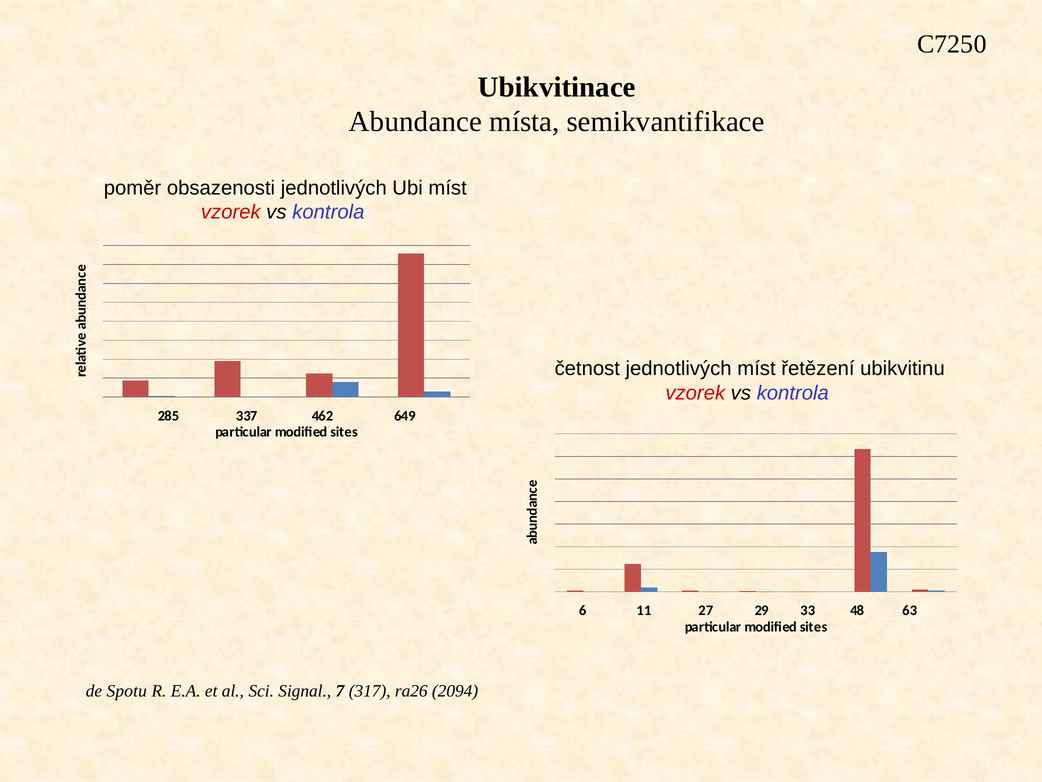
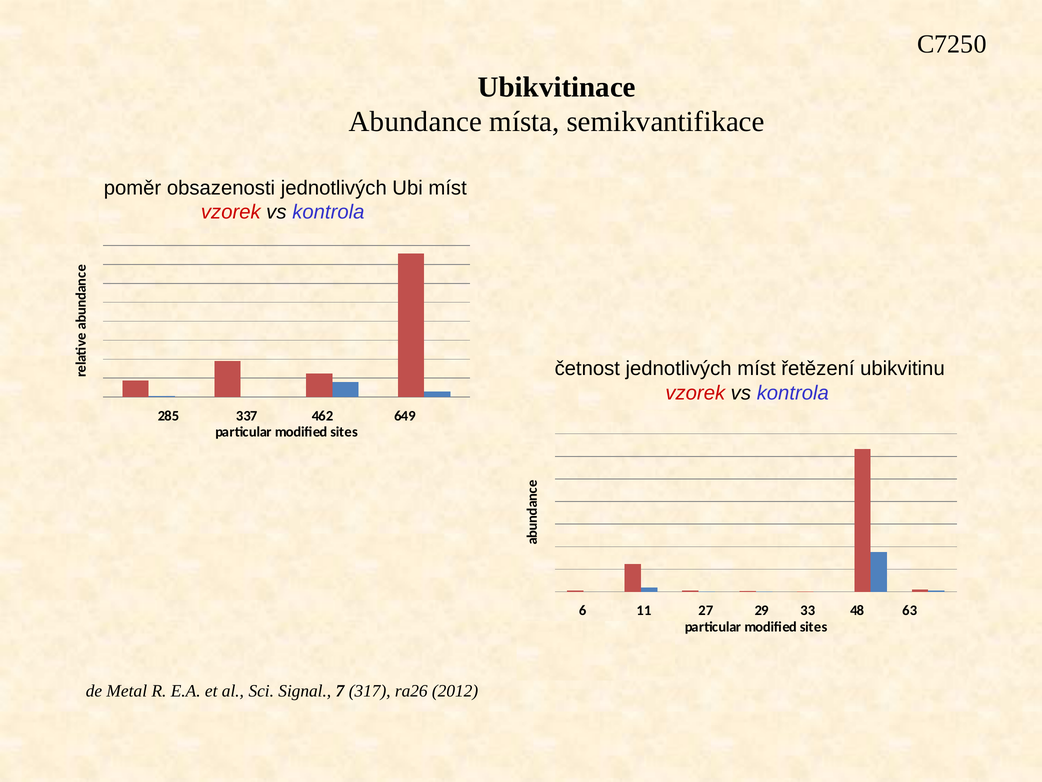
Spotu: Spotu -> Metal
2094: 2094 -> 2012
